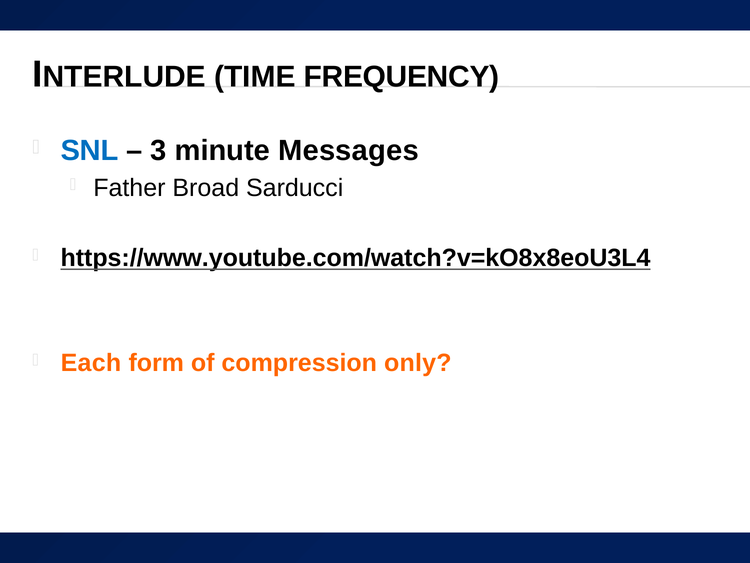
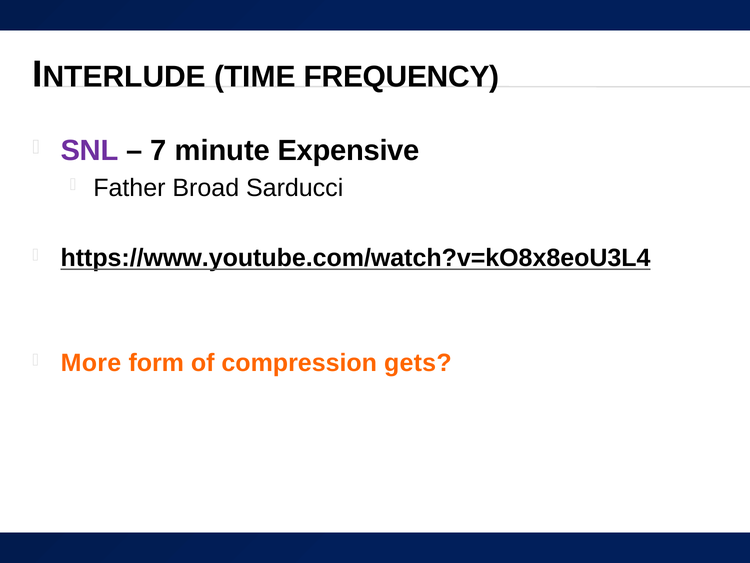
SNL colour: blue -> purple
3: 3 -> 7
Messages: Messages -> Expensive
Each: Each -> More
only: only -> gets
